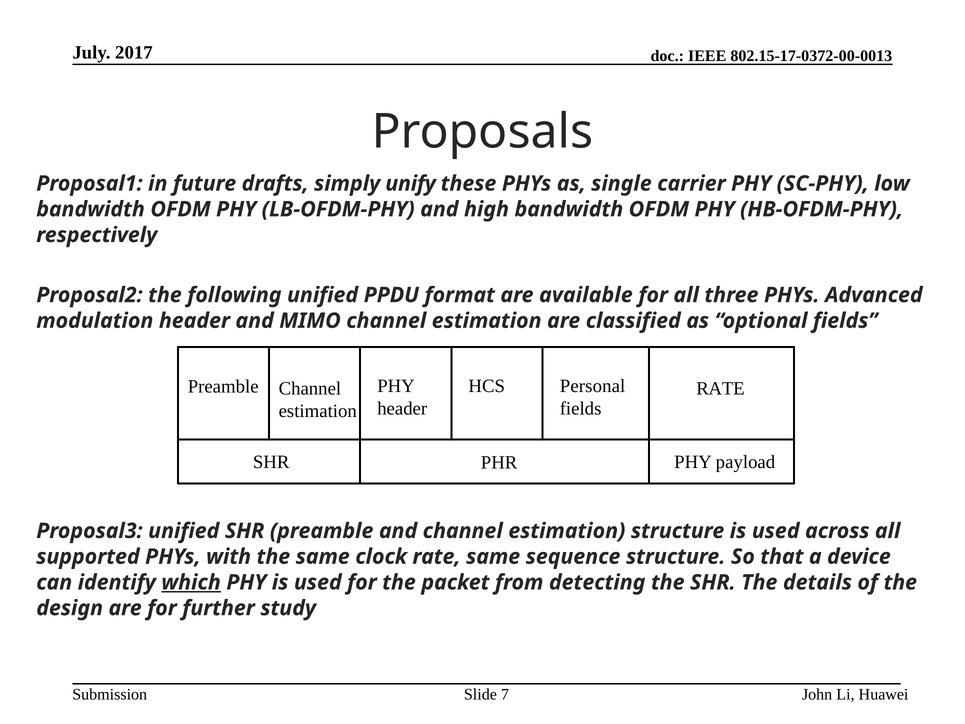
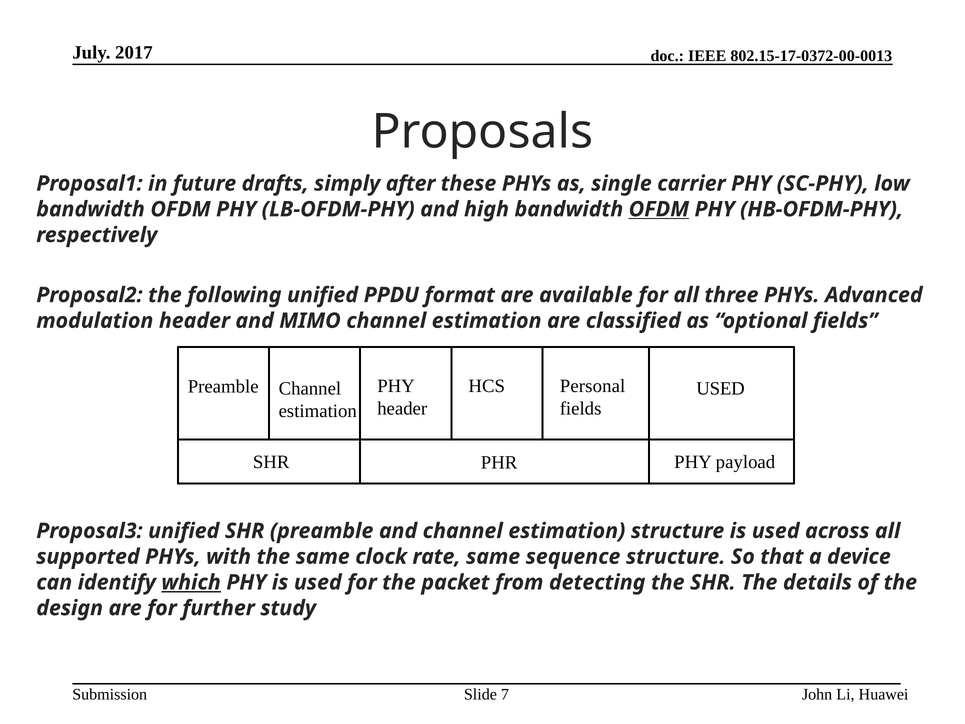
unify: unify -> after
OFDM at (659, 209) underline: none -> present
RATE at (721, 388): RATE -> USED
